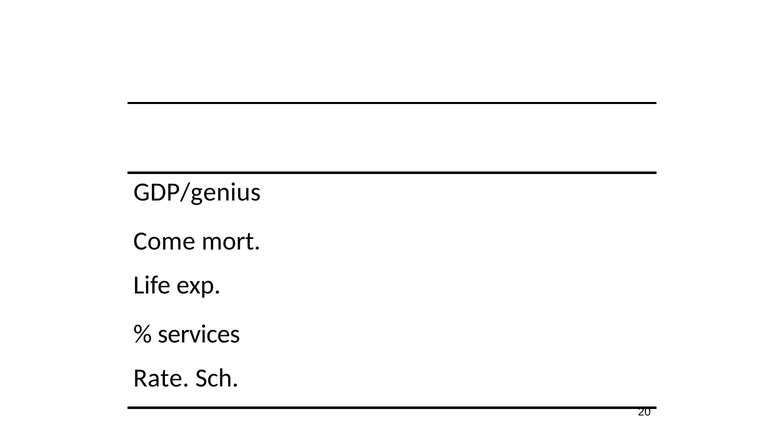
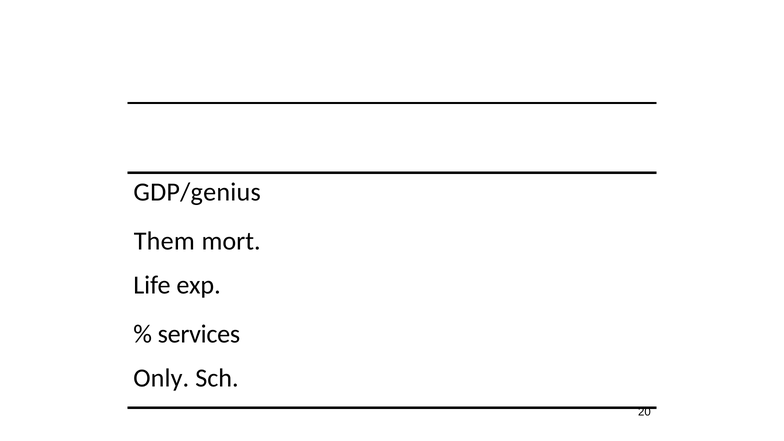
Come: Come -> Them
Rate: Rate -> Only
